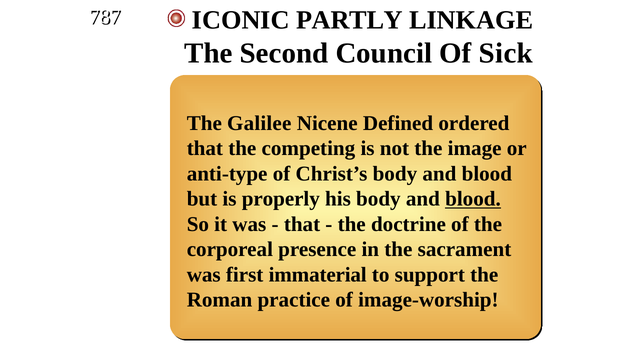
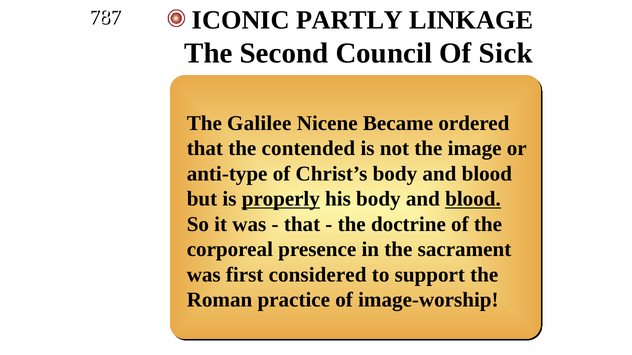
Defined: Defined -> Became
competing: competing -> contended
properly underline: none -> present
immaterial: immaterial -> considered
